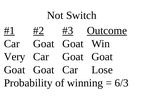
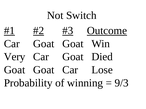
Goat at (102, 57): Goat -> Died
6/3: 6/3 -> 9/3
